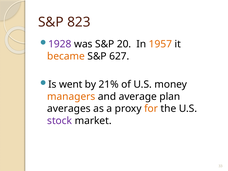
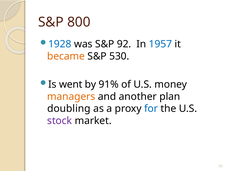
823: 823 -> 800
1928 colour: purple -> blue
20: 20 -> 92
1957 colour: orange -> blue
627: 627 -> 530
21%: 21% -> 91%
average: average -> another
averages: averages -> doubling
for colour: orange -> blue
